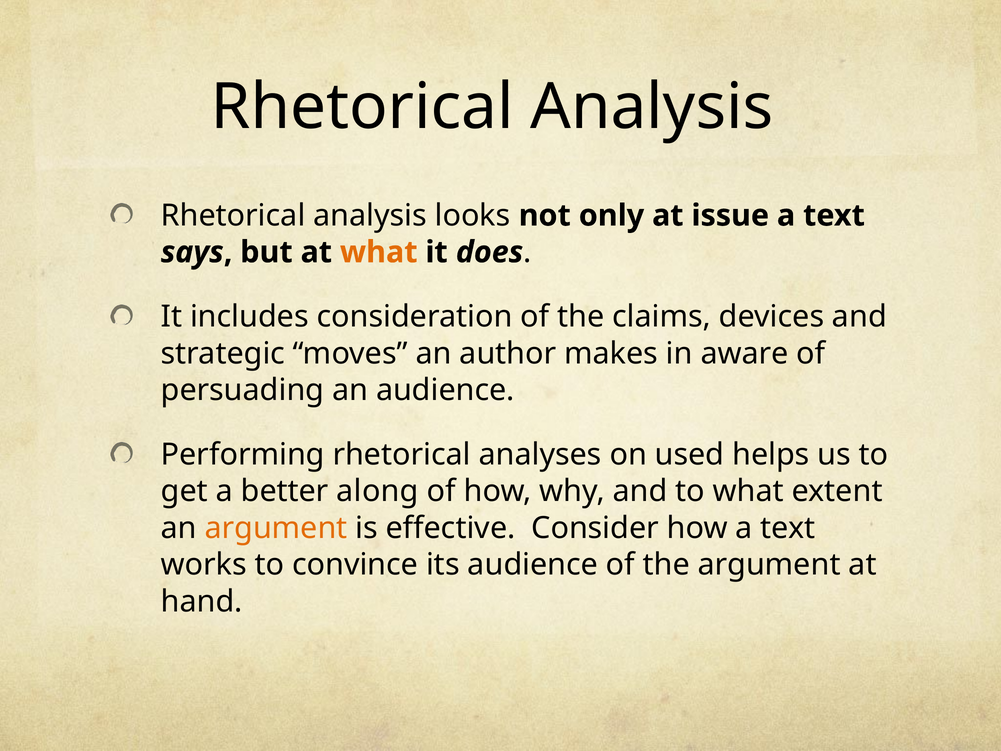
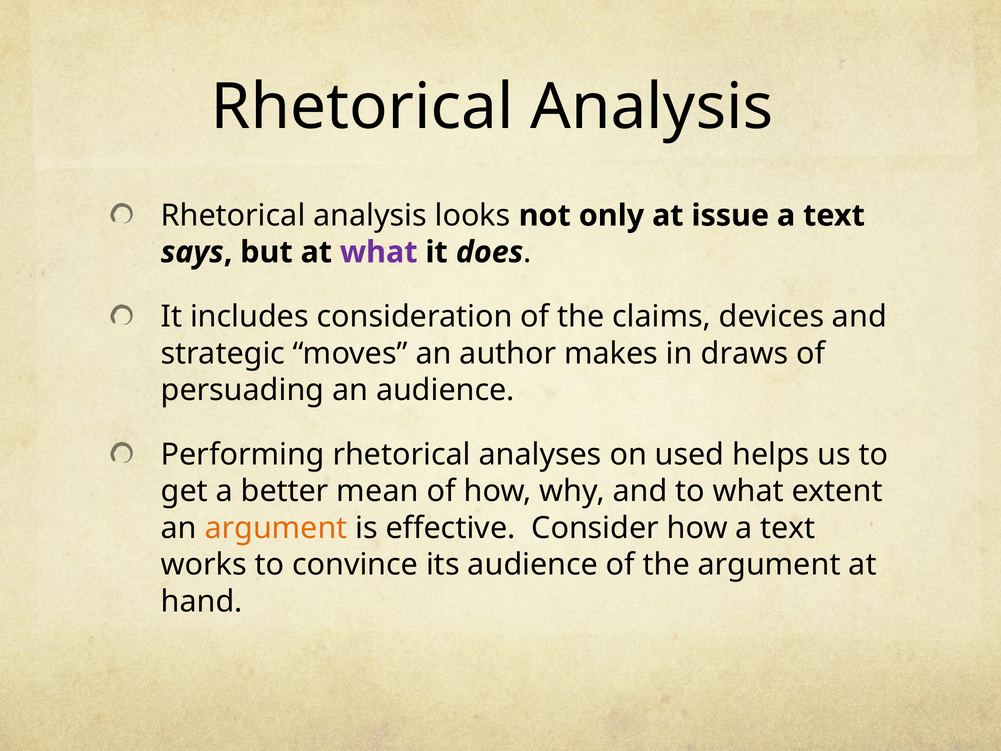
what at (379, 252) colour: orange -> purple
aware: aware -> draws
along: along -> mean
